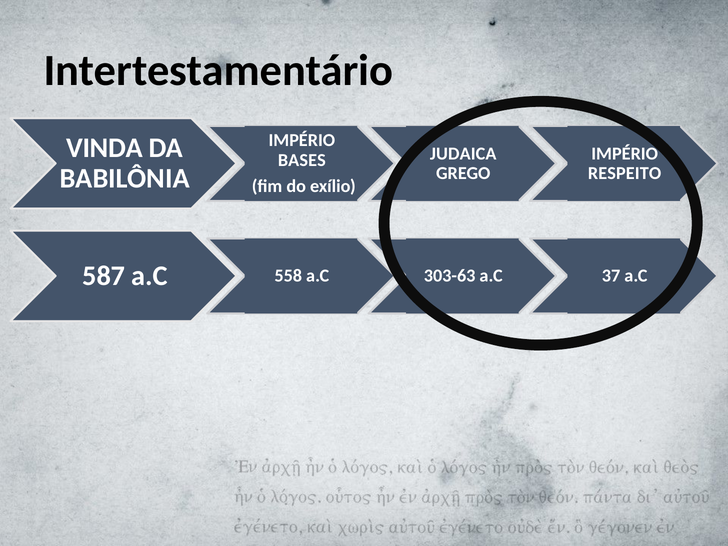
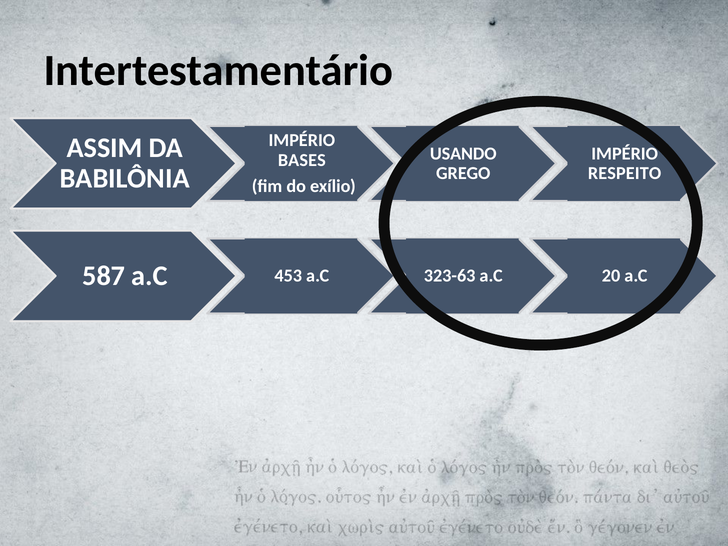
VINDA: VINDA -> ASSIM
JUDAICA: JUDAICA -> USANDO
558: 558 -> 453
303-63: 303-63 -> 323-63
37: 37 -> 20
